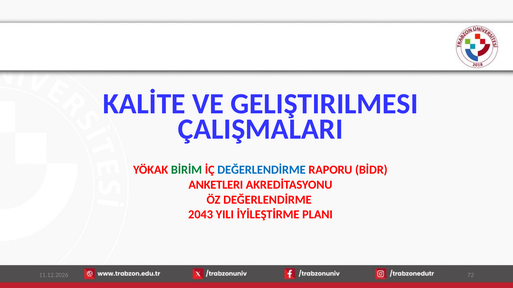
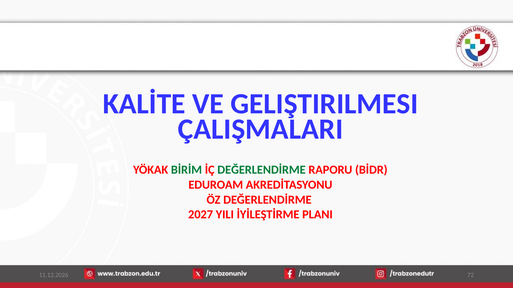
DEĞERLENDİRME at (262, 170) colour: blue -> green
ANKETLERI: ANKETLERI -> EDUROAM
2043: 2043 -> 2027
